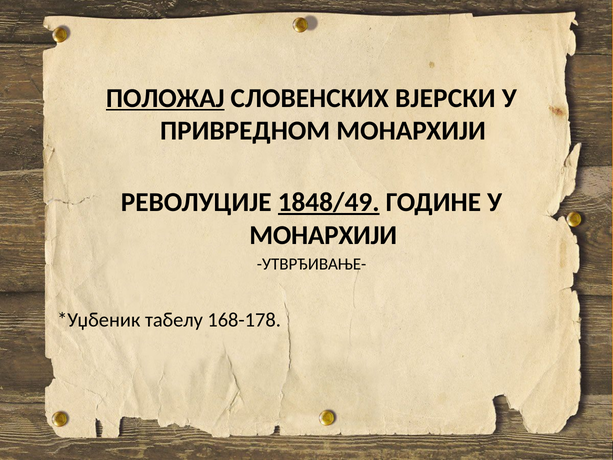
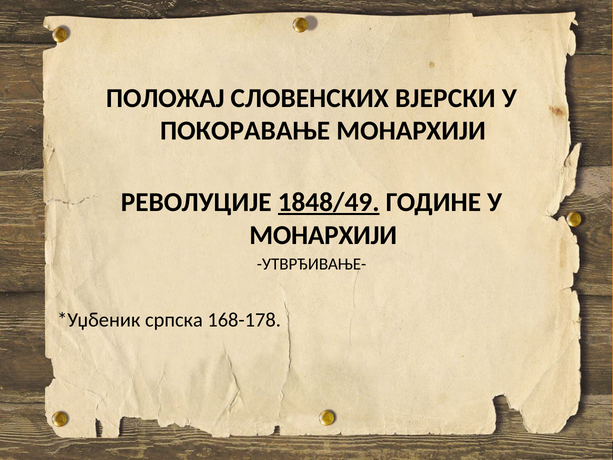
ПОЛОЖАЈ underline: present -> none
ПРИВРЕДНОМ: ПРИВРЕДНОМ -> ПОКОРАВАЊЕ
табелу: табелу -> српска
